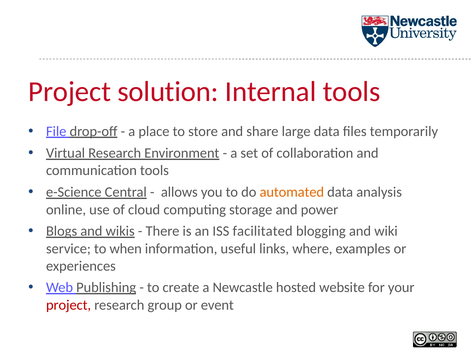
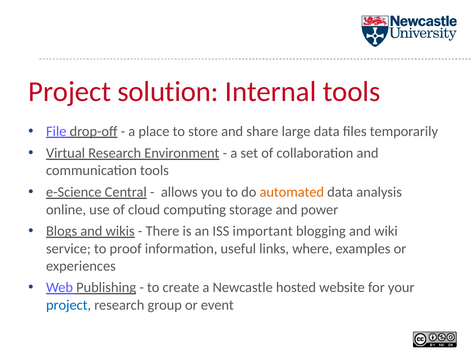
facilitated: facilitated -> important
when: when -> proof
project at (69, 305) colour: red -> blue
